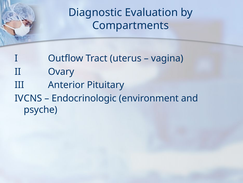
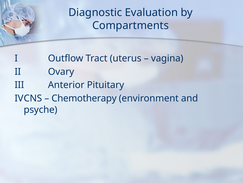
Endocrinologic: Endocrinologic -> Chemotherapy
